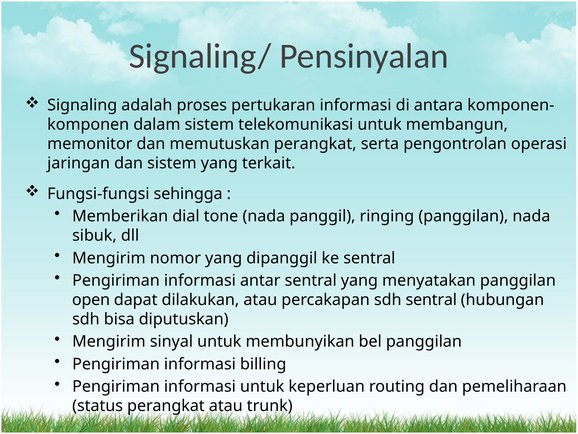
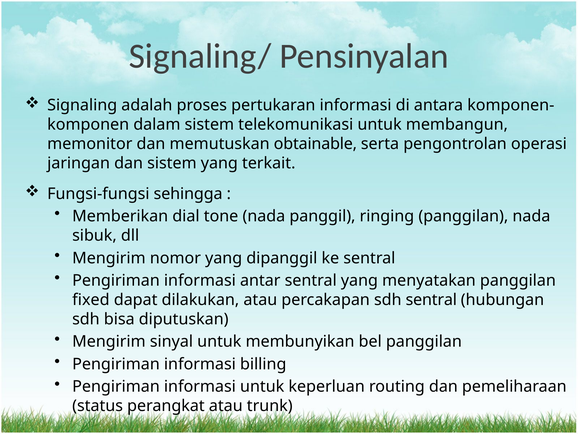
memutuskan perangkat: perangkat -> obtainable
open: open -> fixed
